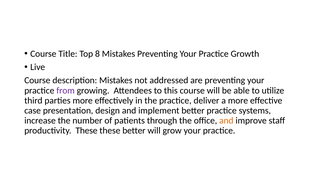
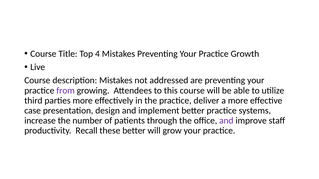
8: 8 -> 4
and at (226, 121) colour: orange -> purple
productivity These: These -> Recall
